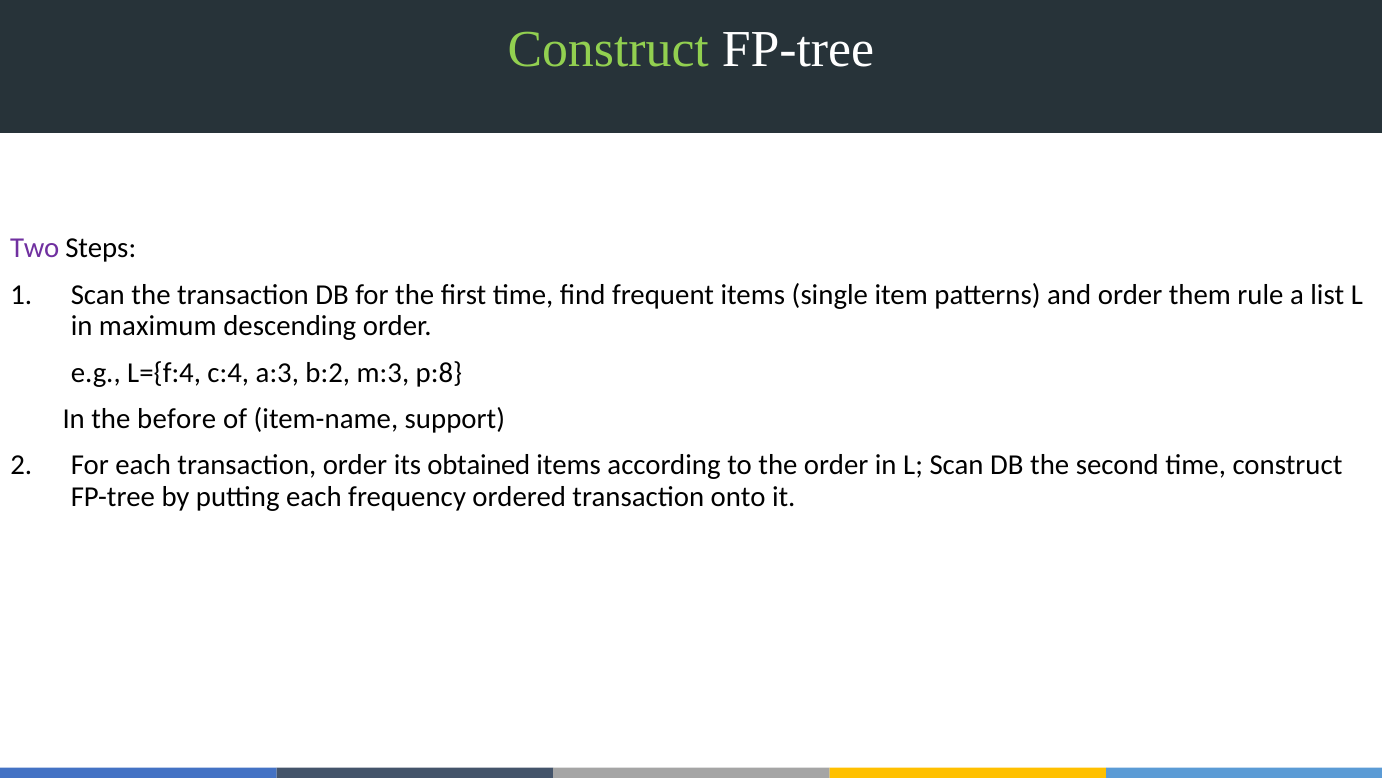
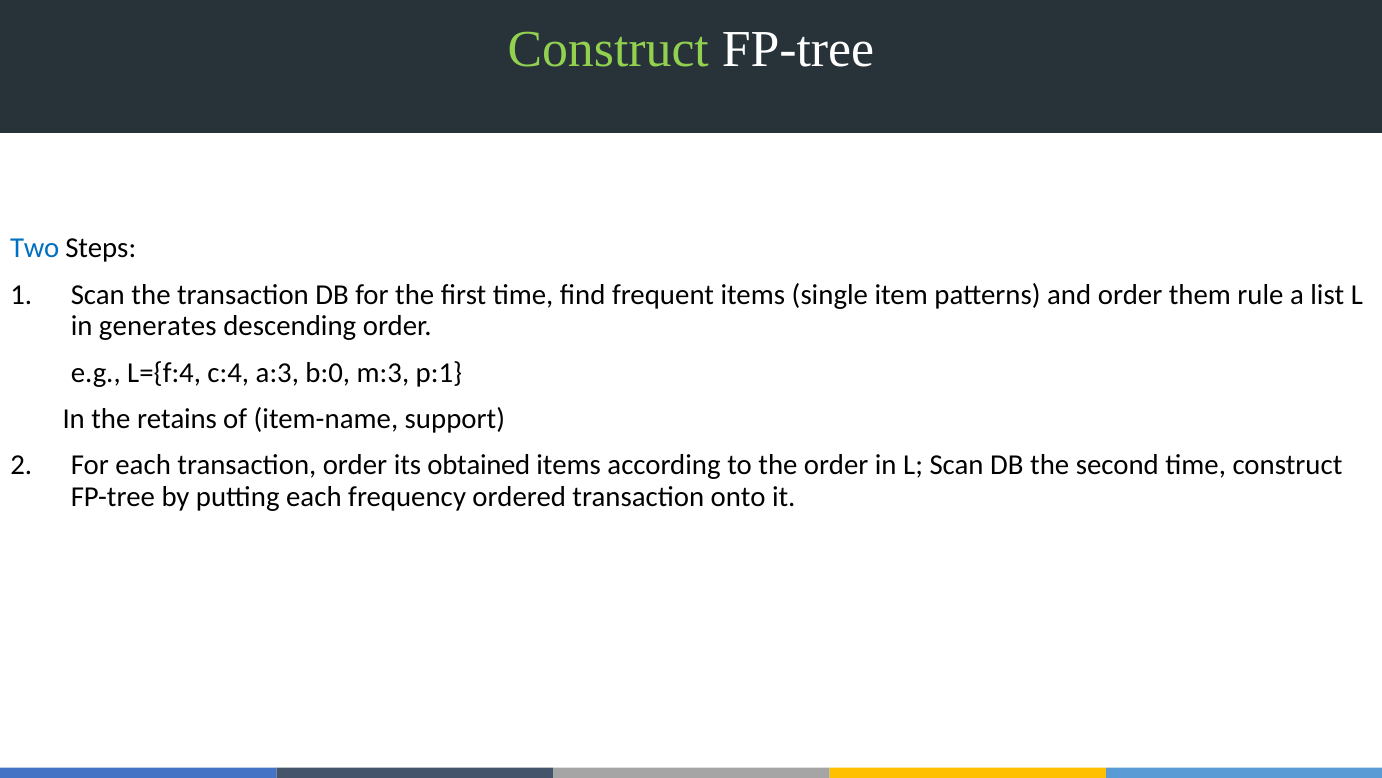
Two colour: purple -> blue
maximum: maximum -> generates
b:2: b:2 -> b:0
p:8: p:8 -> p:1
before: before -> retains
